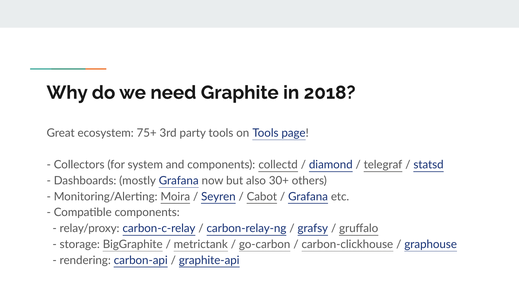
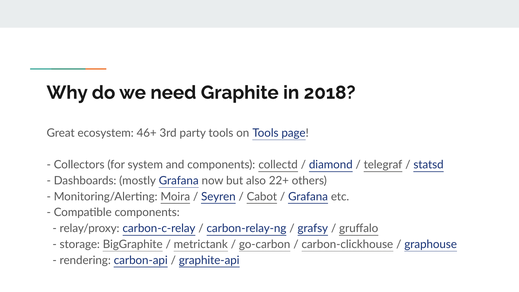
75+: 75+ -> 46+
30+: 30+ -> 22+
